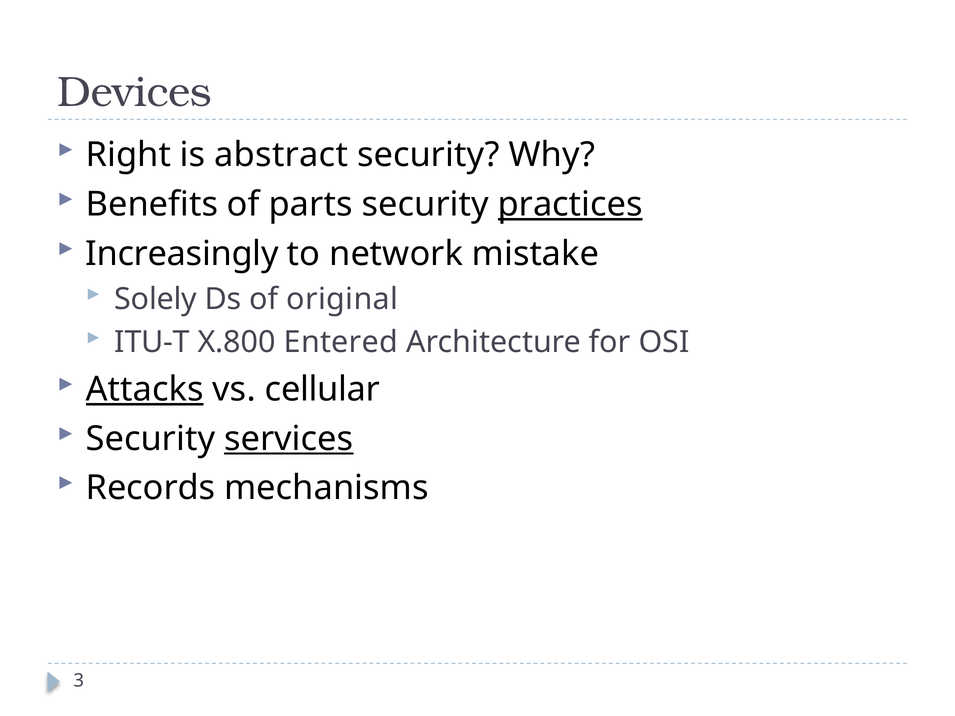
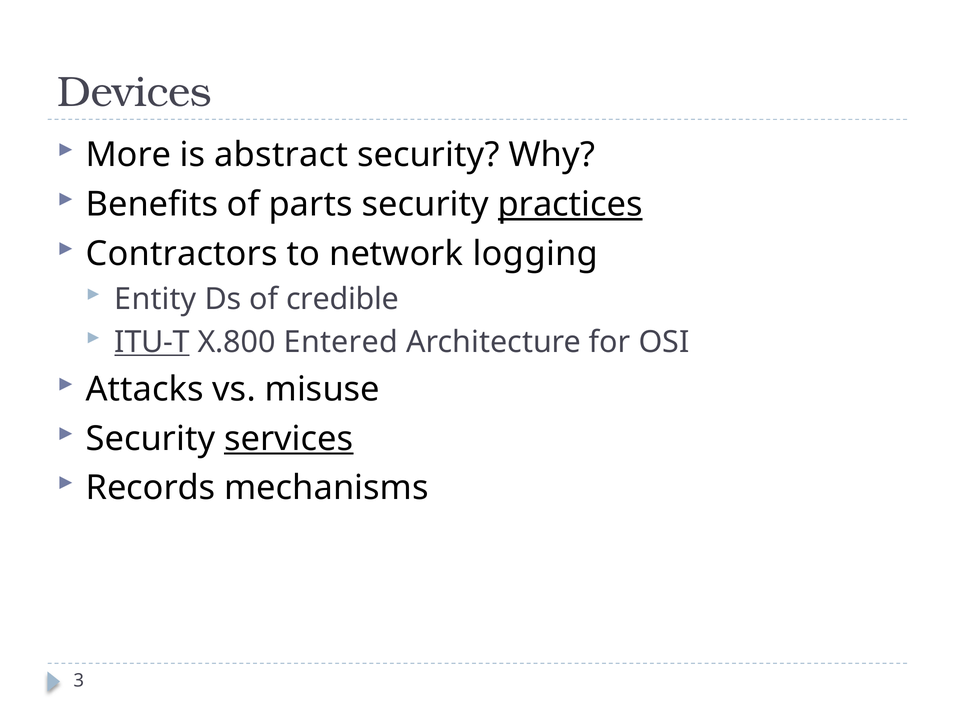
Right: Right -> More
Increasingly: Increasingly -> Contractors
mistake: mistake -> logging
Solely: Solely -> Entity
original: original -> credible
ITU-T underline: none -> present
Attacks underline: present -> none
cellular: cellular -> misuse
